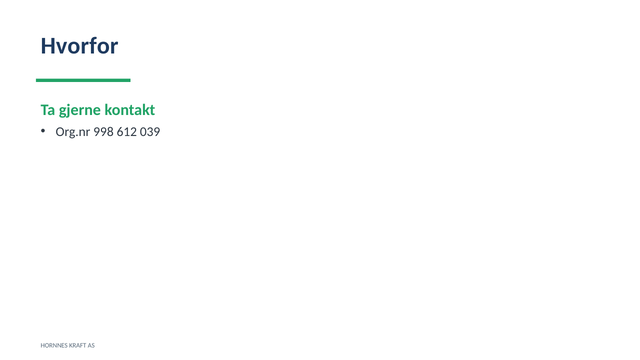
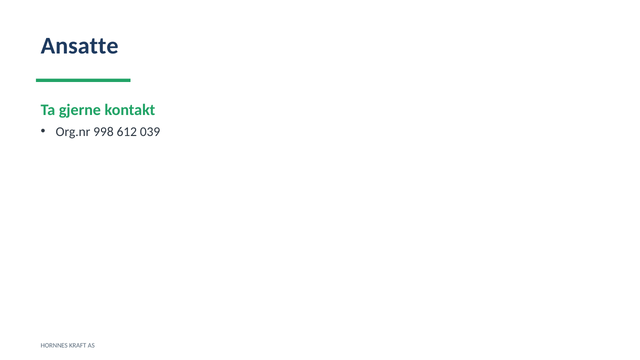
Hvorfor: Hvorfor -> Ansatte
